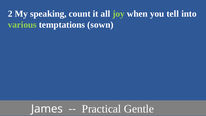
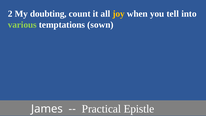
speaking: speaking -> doubting
joy colour: light green -> yellow
Gentle: Gentle -> Epistle
